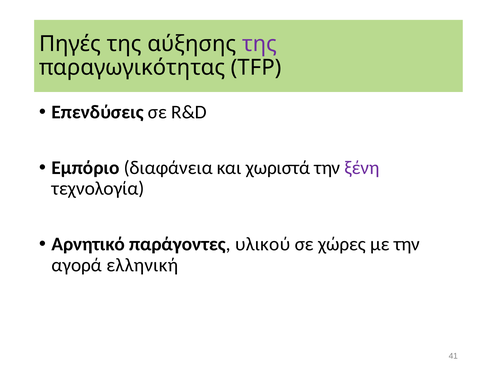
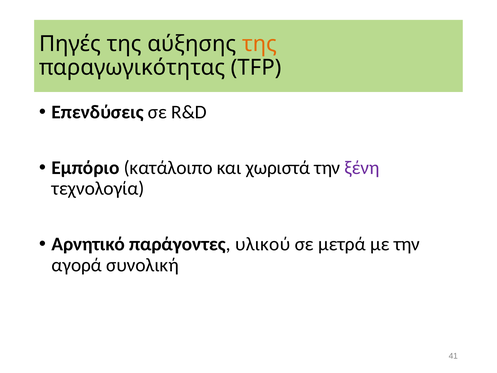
της at (260, 44) colour: purple -> orange
διαφάνεια: διαφάνεια -> κατάλοιπο
χώρες: χώρες -> μετρά
ελληνική: ελληνική -> συνολική
